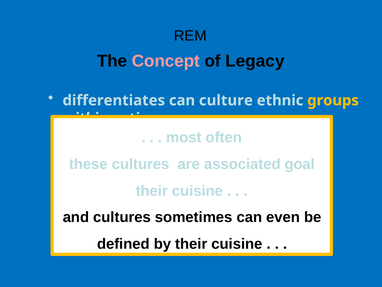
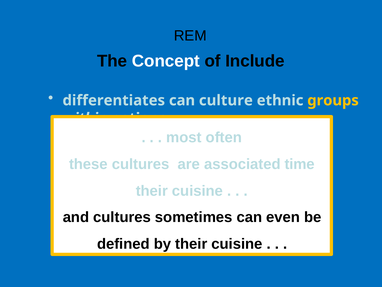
Concept colour: pink -> white
Legacy: Legacy -> Include
goal: goal -> time
